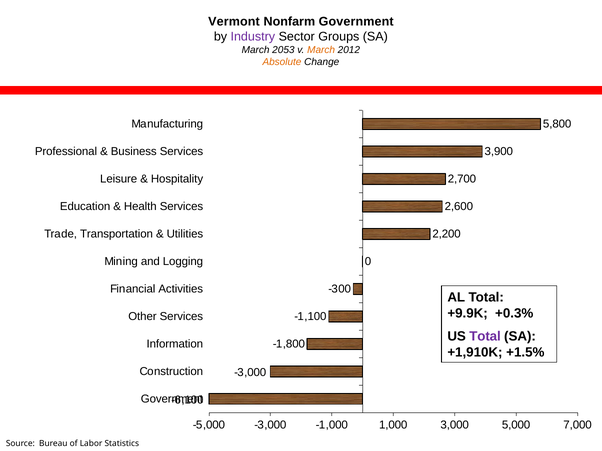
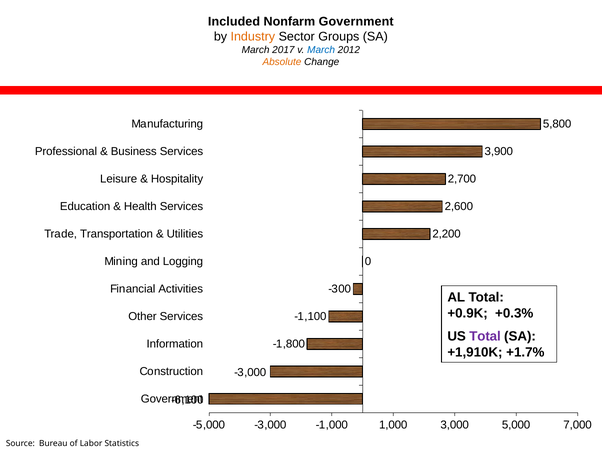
Vermont: Vermont -> Included
Industry colour: purple -> orange
2053: 2053 -> 2017
March at (321, 50) colour: orange -> blue
+9.9K: +9.9K -> +0.9K
+1.5%: +1.5% -> +1.7%
